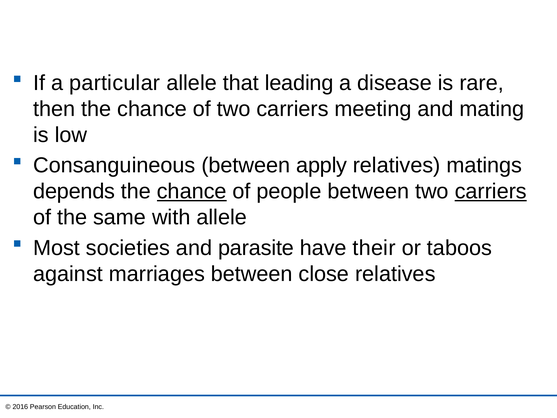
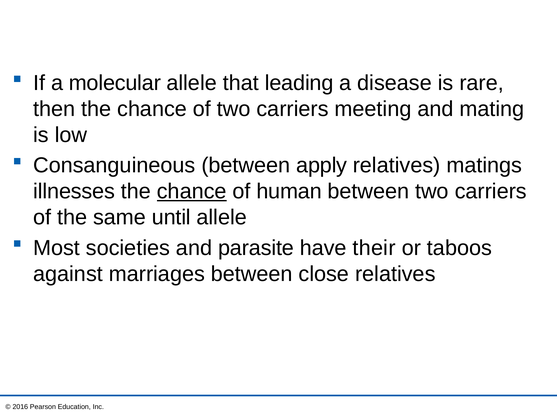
particular: particular -> molecular
depends: depends -> illnesses
people: people -> human
carriers at (491, 191) underline: present -> none
with: with -> until
